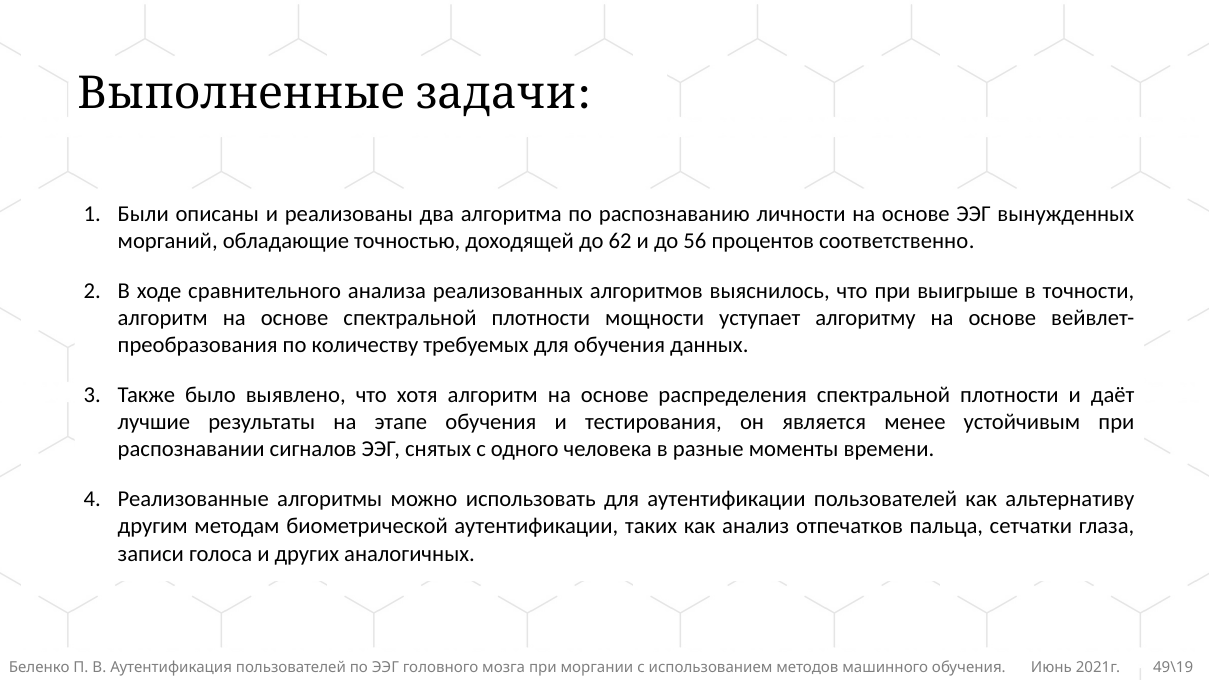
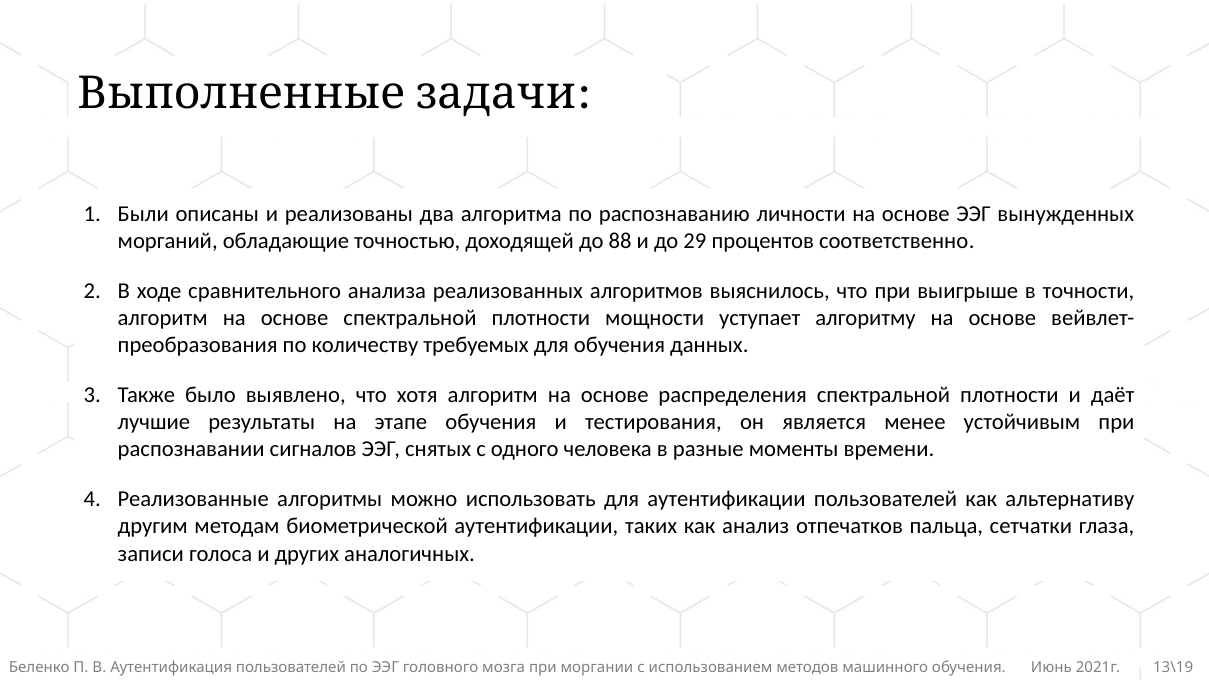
62: 62 -> 88
56: 56 -> 29
49\19: 49\19 -> 13\19
